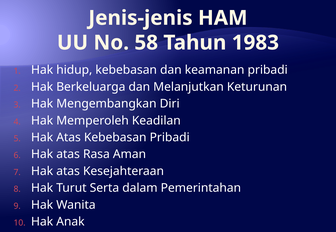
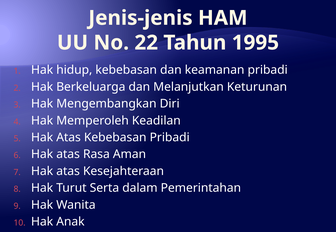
58: 58 -> 22
1983: 1983 -> 1995
